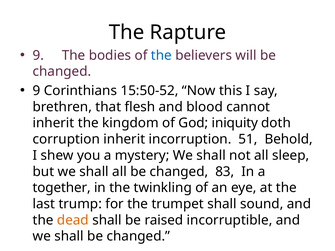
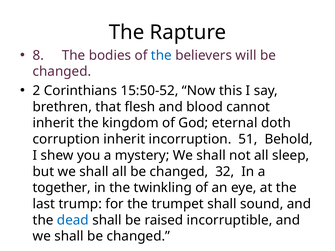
9 at (38, 55): 9 -> 8
9 at (37, 91): 9 -> 2
iniquity: iniquity -> eternal
83: 83 -> 32
dead colour: orange -> blue
